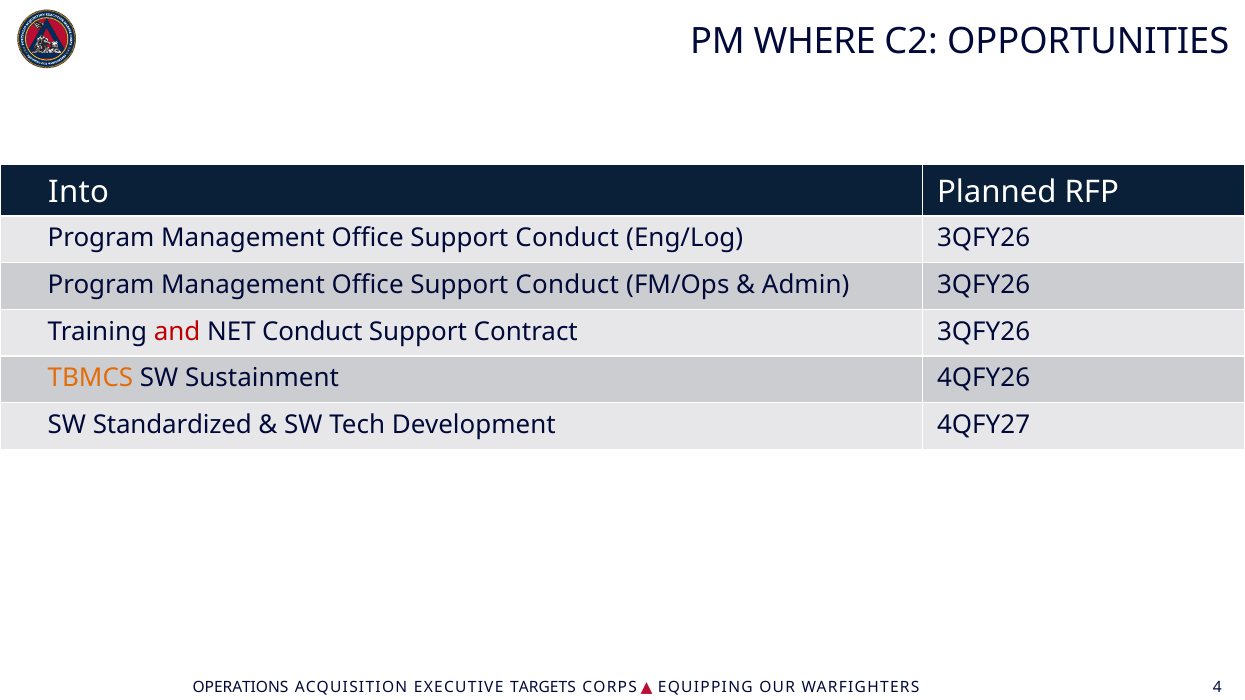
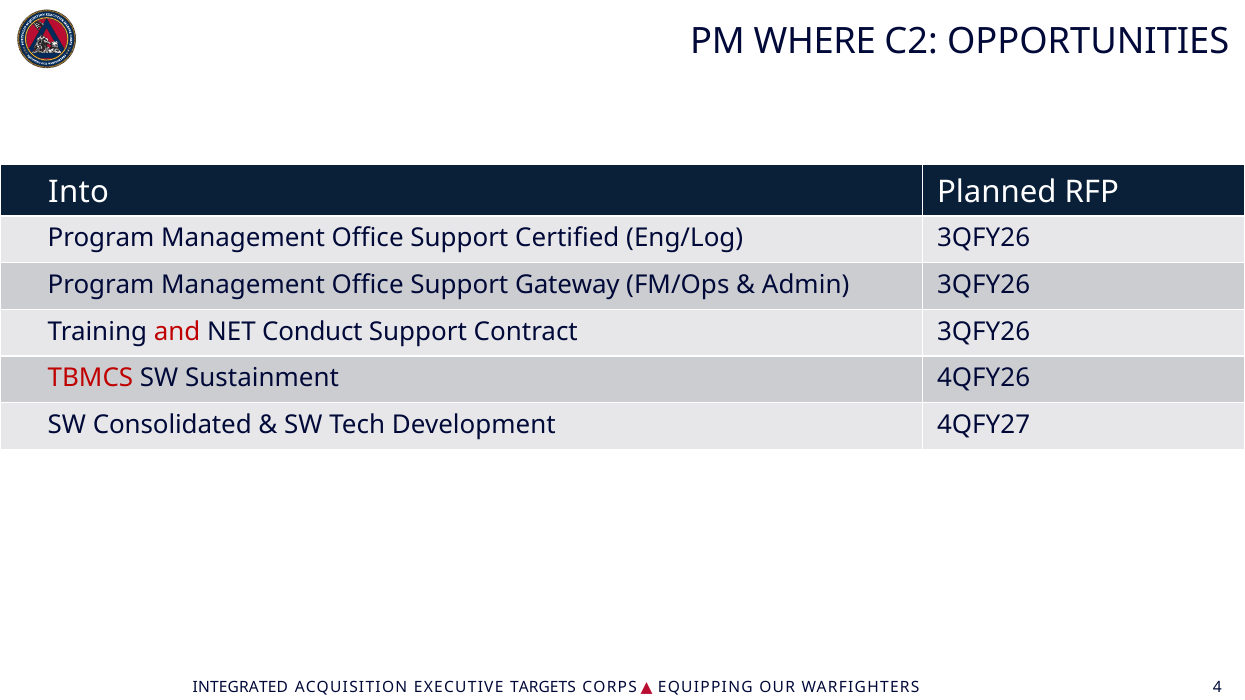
Conduct at (567, 238): Conduct -> Certified
Conduct at (567, 285): Conduct -> Gateway
TBMCS colour: orange -> red
Standardized: Standardized -> Consolidated
OPERATIONS: OPERATIONS -> INTEGRATED
